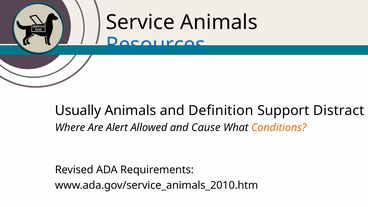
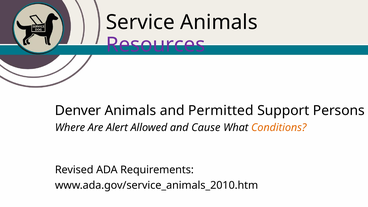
Resources colour: blue -> purple
Usually: Usually -> Denver
Definition: Definition -> Permitted
Distract: Distract -> Persons
